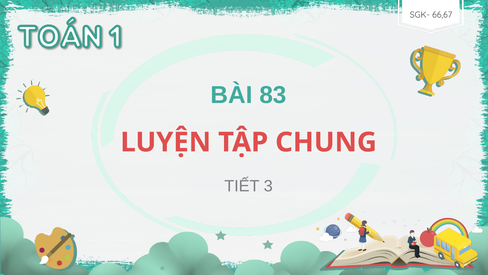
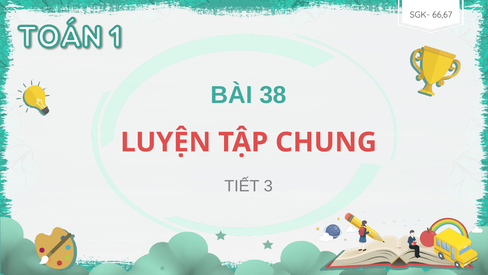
83: 83 -> 38
